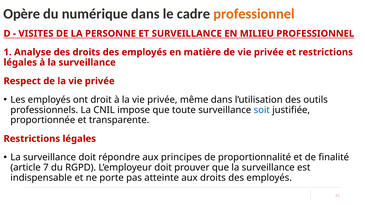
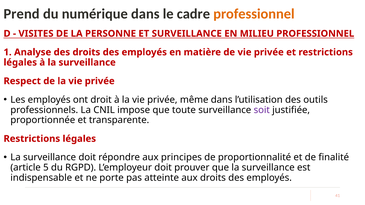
Opère: Opère -> Prend
soit colour: blue -> purple
7: 7 -> 5
